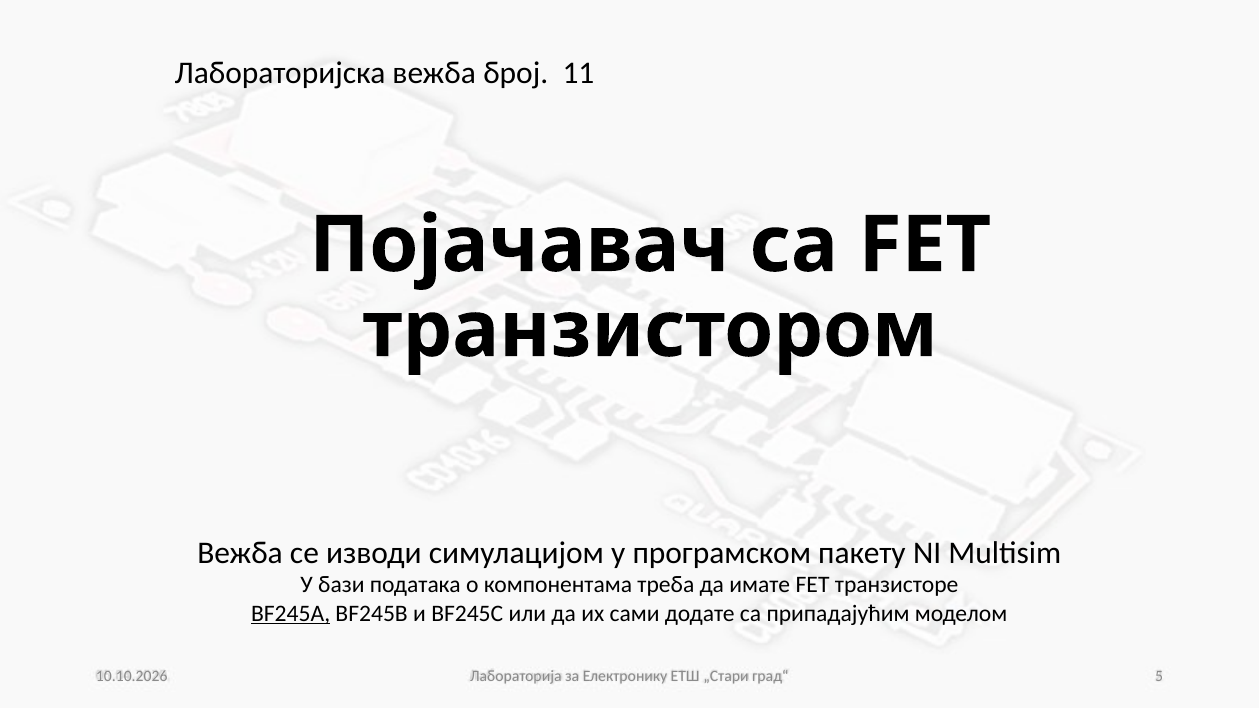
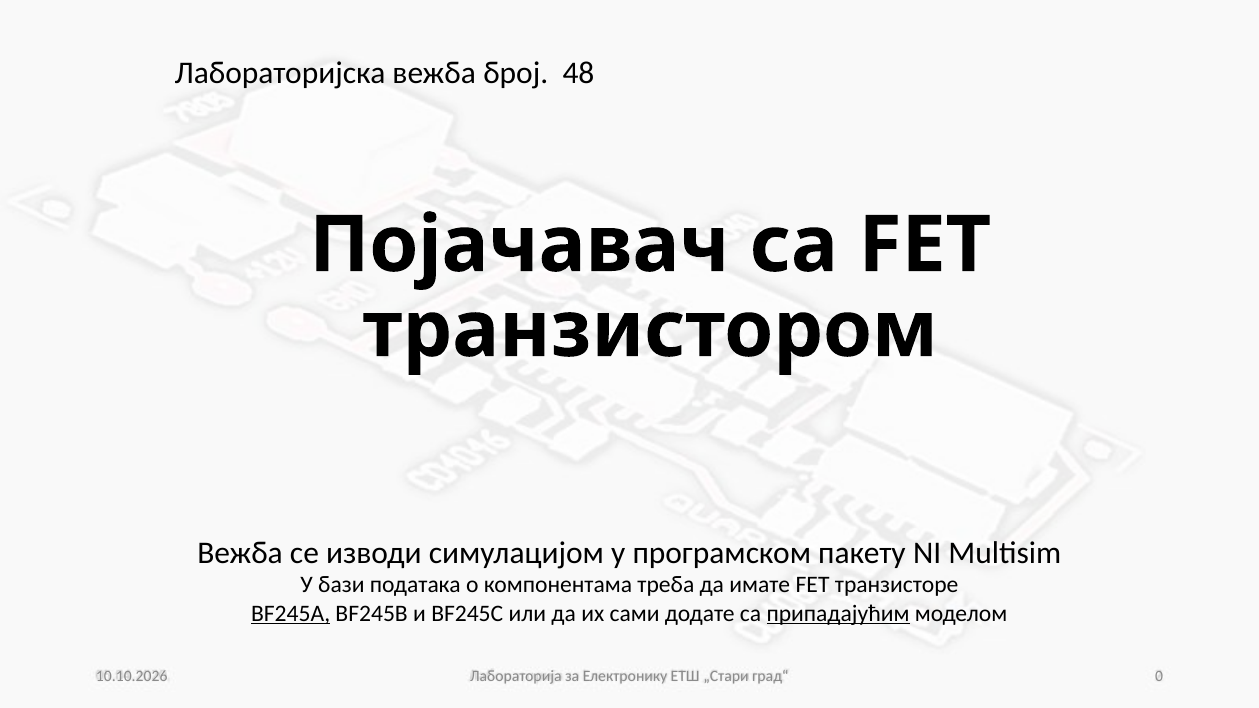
11: 11 -> 48
припадајућим underline: none -> present
5: 5 -> 0
